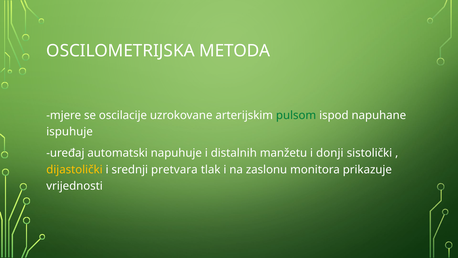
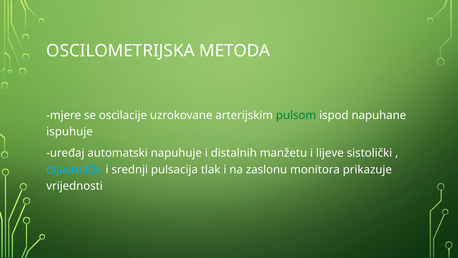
donji: donji -> lijeve
dijastolički colour: yellow -> light blue
pretvara: pretvara -> pulsacija
